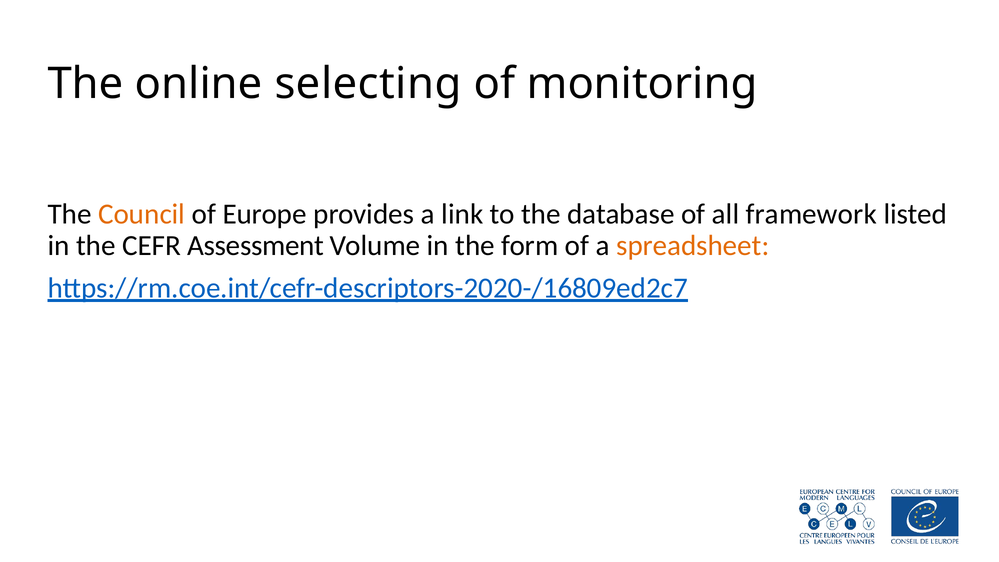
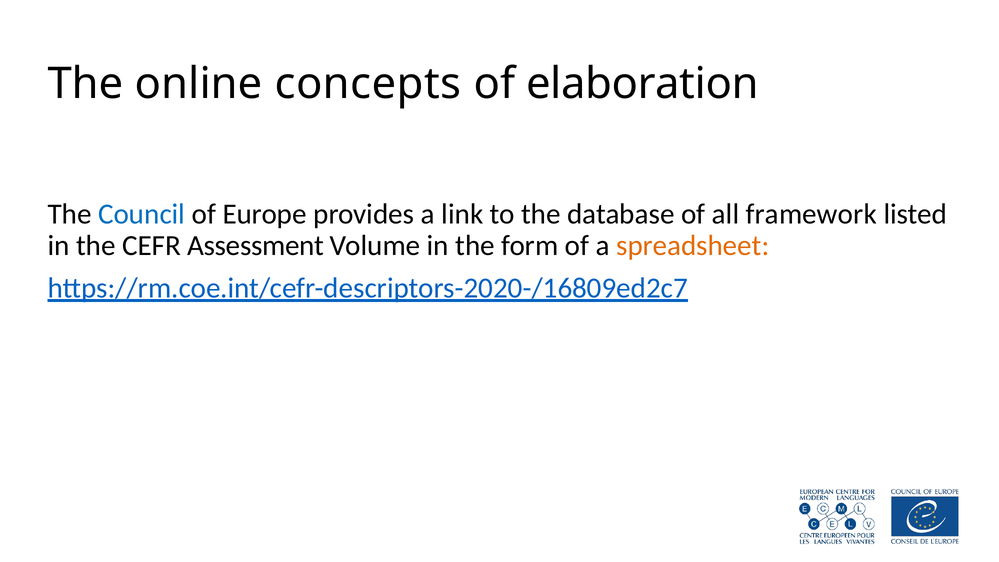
selecting: selecting -> concepts
monitoring: monitoring -> elaboration
Council colour: orange -> blue
